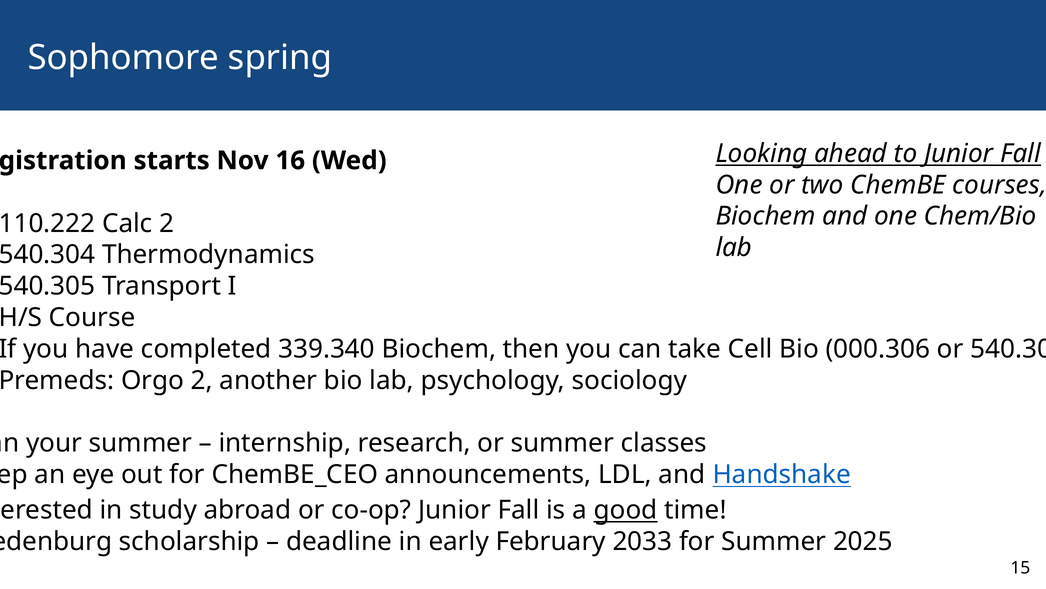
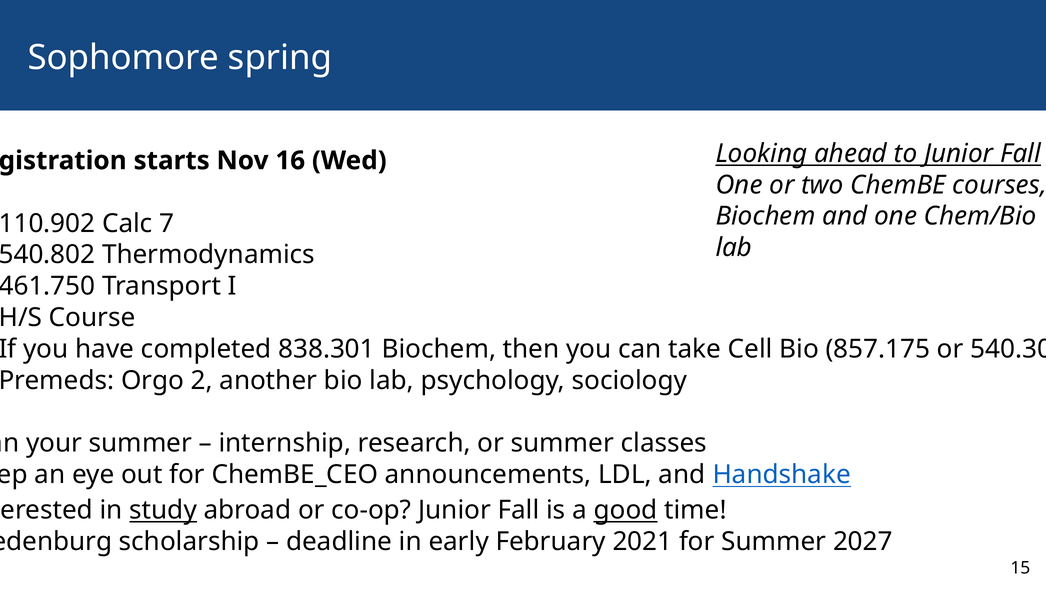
110.222: 110.222 -> 110.902
Calc 2: 2 -> 7
540.304: 540.304 -> 540.802
540.305: 540.305 -> 461.750
339.340: 339.340 -> 838.301
000.306: 000.306 -> 857.175
study underline: none -> present
2033: 2033 -> 2021
2025: 2025 -> 2027
